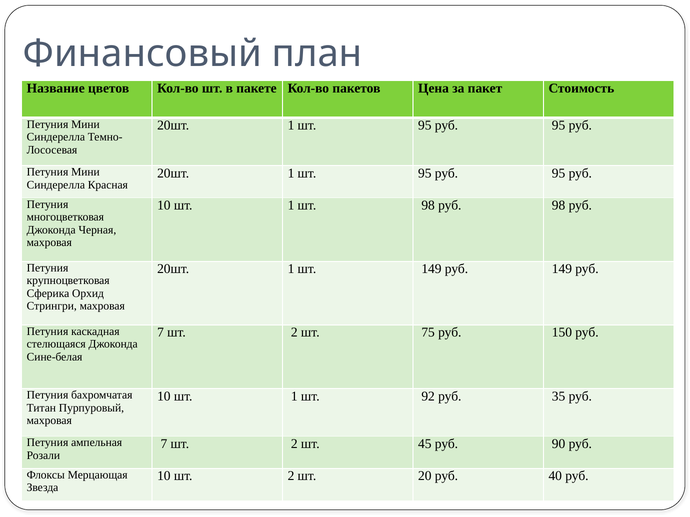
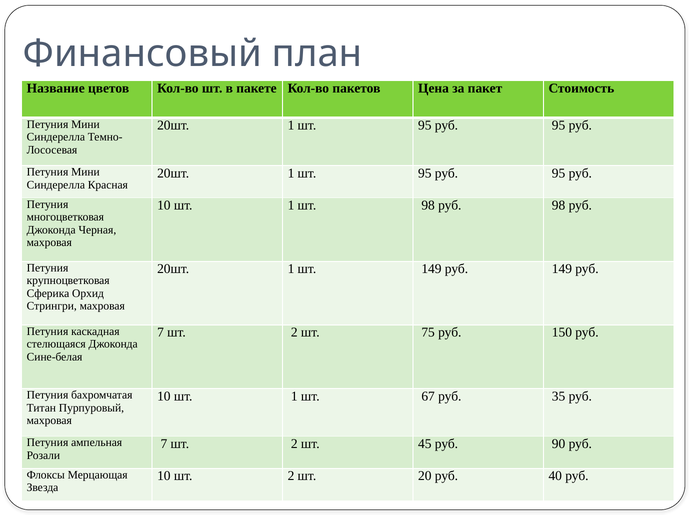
92: 92 -> 67
